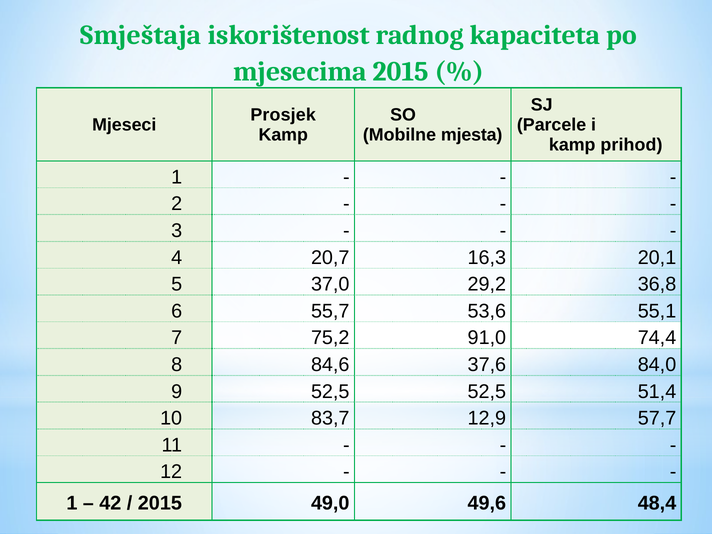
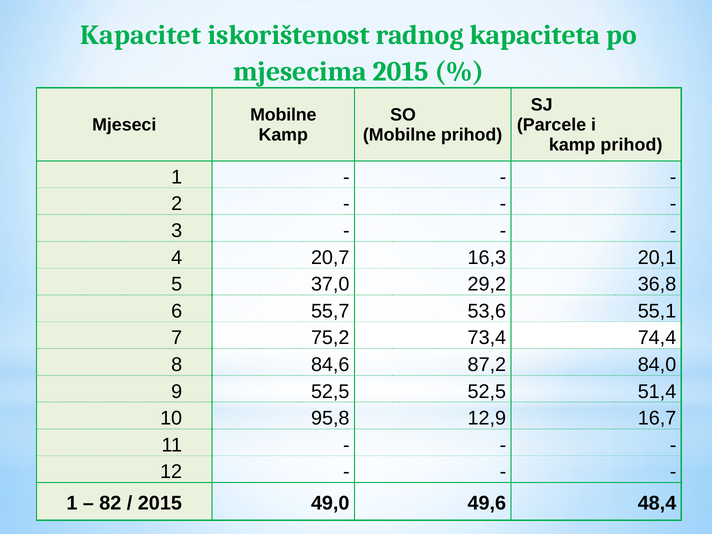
Smještaja: Smještaja -> Kapacitet
Prosjek at (283, 115): Prosjek -> Mobilne
Mobilne mjesta: mjesta -> prihod
91,0: 91,0 -> 73,4
37,6: 37,6 -> 87,2
83,7: 83,7 -> 95,8
57,7: 57,7 -> 16,7
42: 42 -> 82
